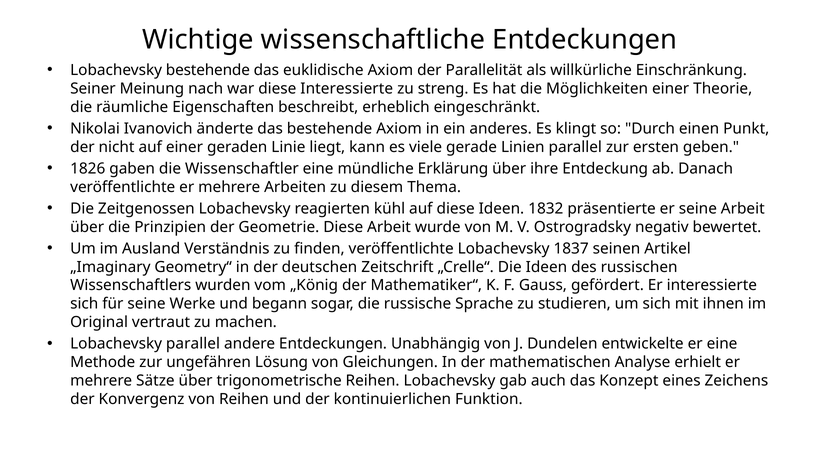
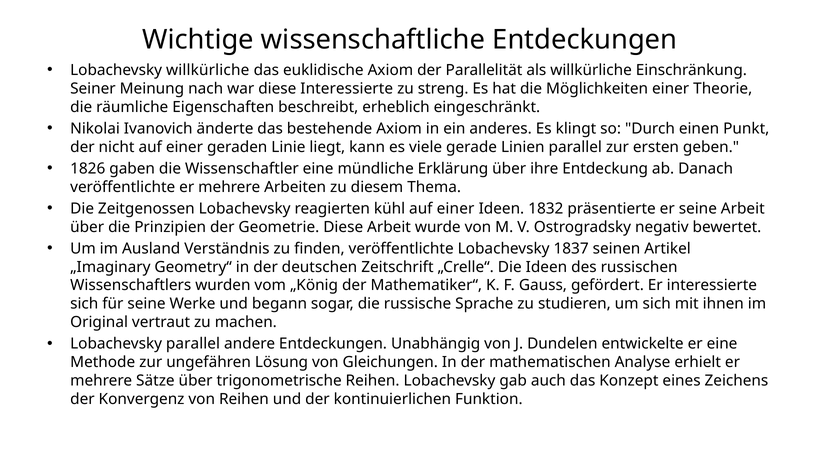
Lobachevsky bestehende: bestehende -> willkürliche
kühl auf diese: diese -> einer
